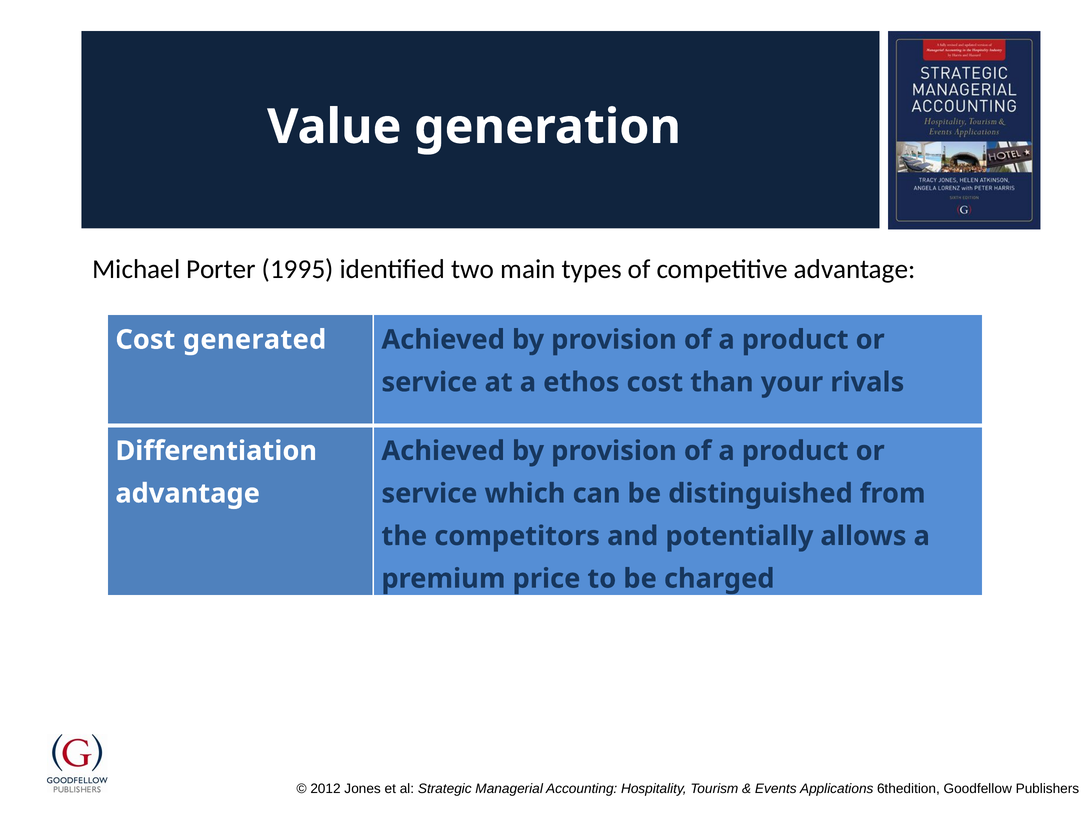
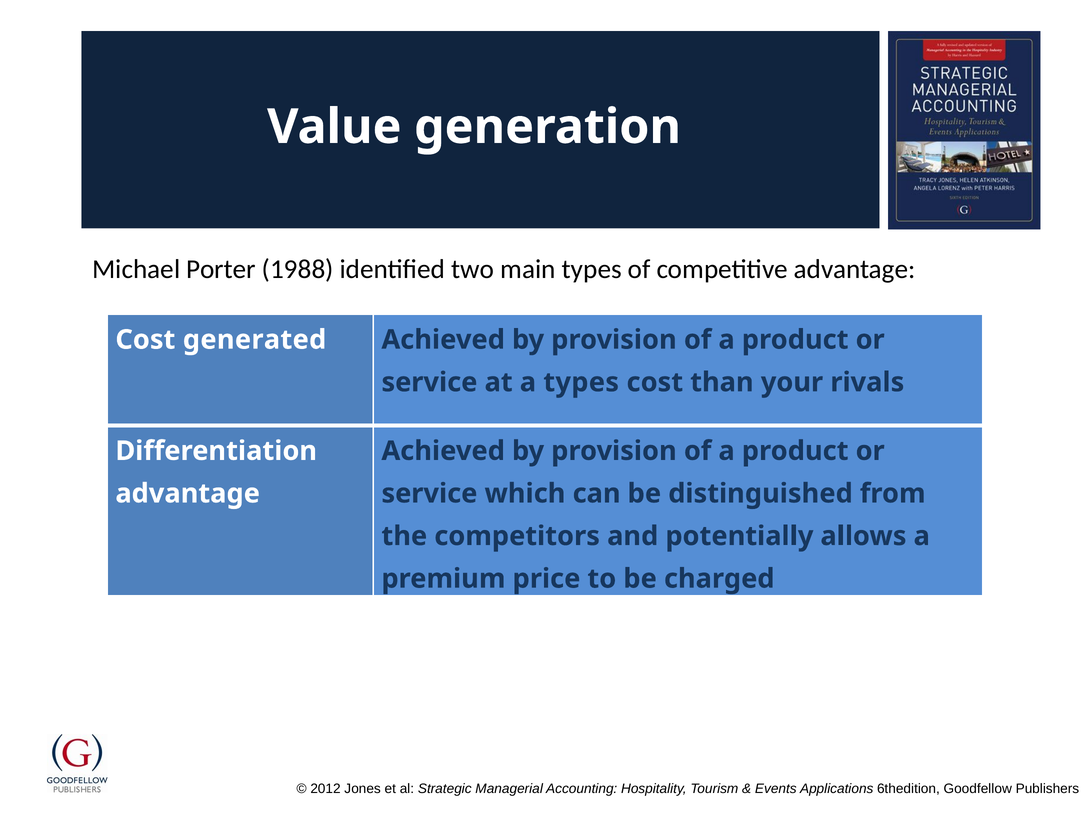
1995: 1995 -> 1988
a ethos: ethos -> types
